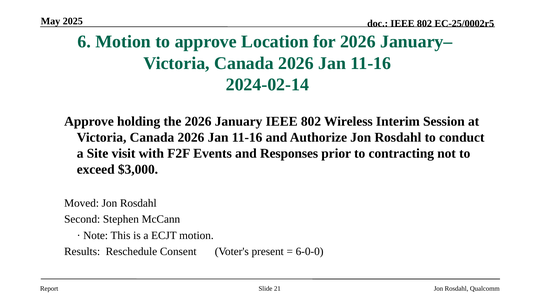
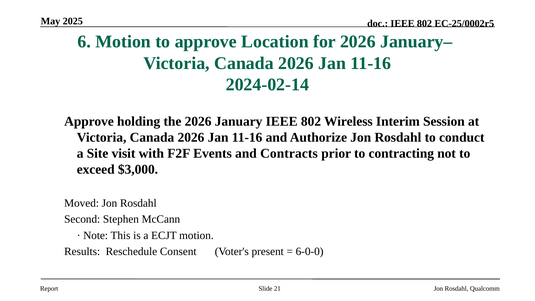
Responses: Responses -> Contracts
